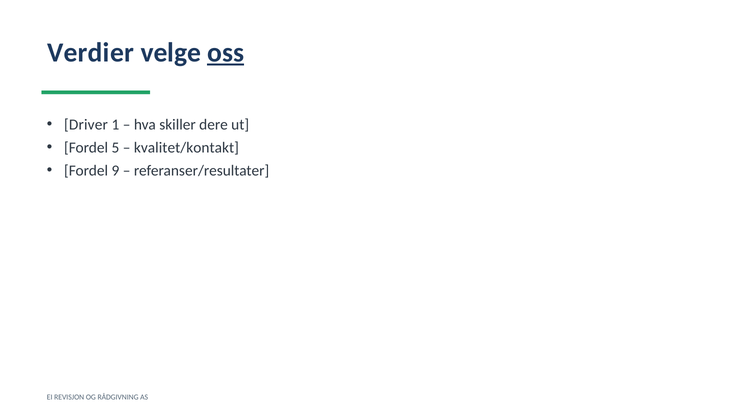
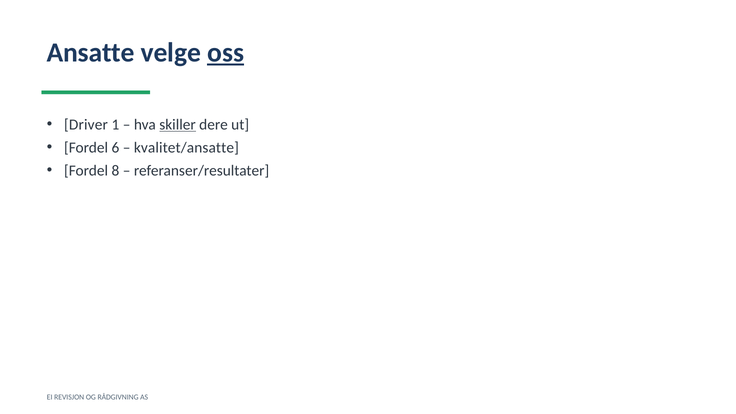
Verdier: Verdier -> Ansatte
skiller underline: none -> present
5: 5 -> 6
kvalitet/kontakt: kvalitet/kontakt -> kvalitet/ansatte
9: 9 -> 8
